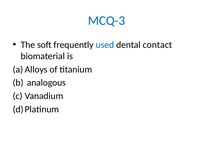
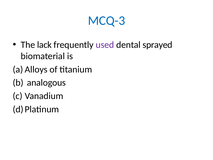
soft: soft -> lack
used colour: blue -> purple
contact: contact -> sprayed
